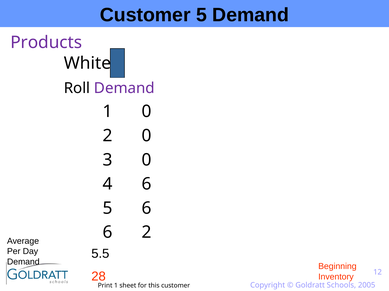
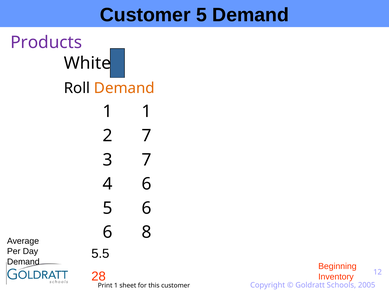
Demand at (124, 88) colour: purple -> orange
1 0: 0 -> 1
2 0: 0 -> 7
3 0: 0 -> 7
6 2: 2 -> 8
